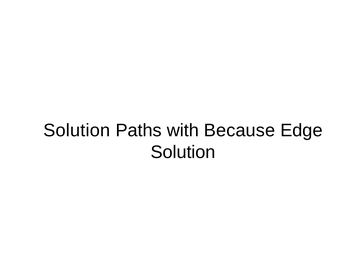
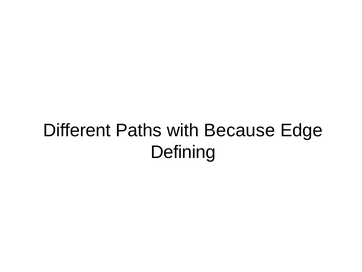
Solution at (77, 130): Solution -> Different
Solution at (183, 152): Solution -> Defining
